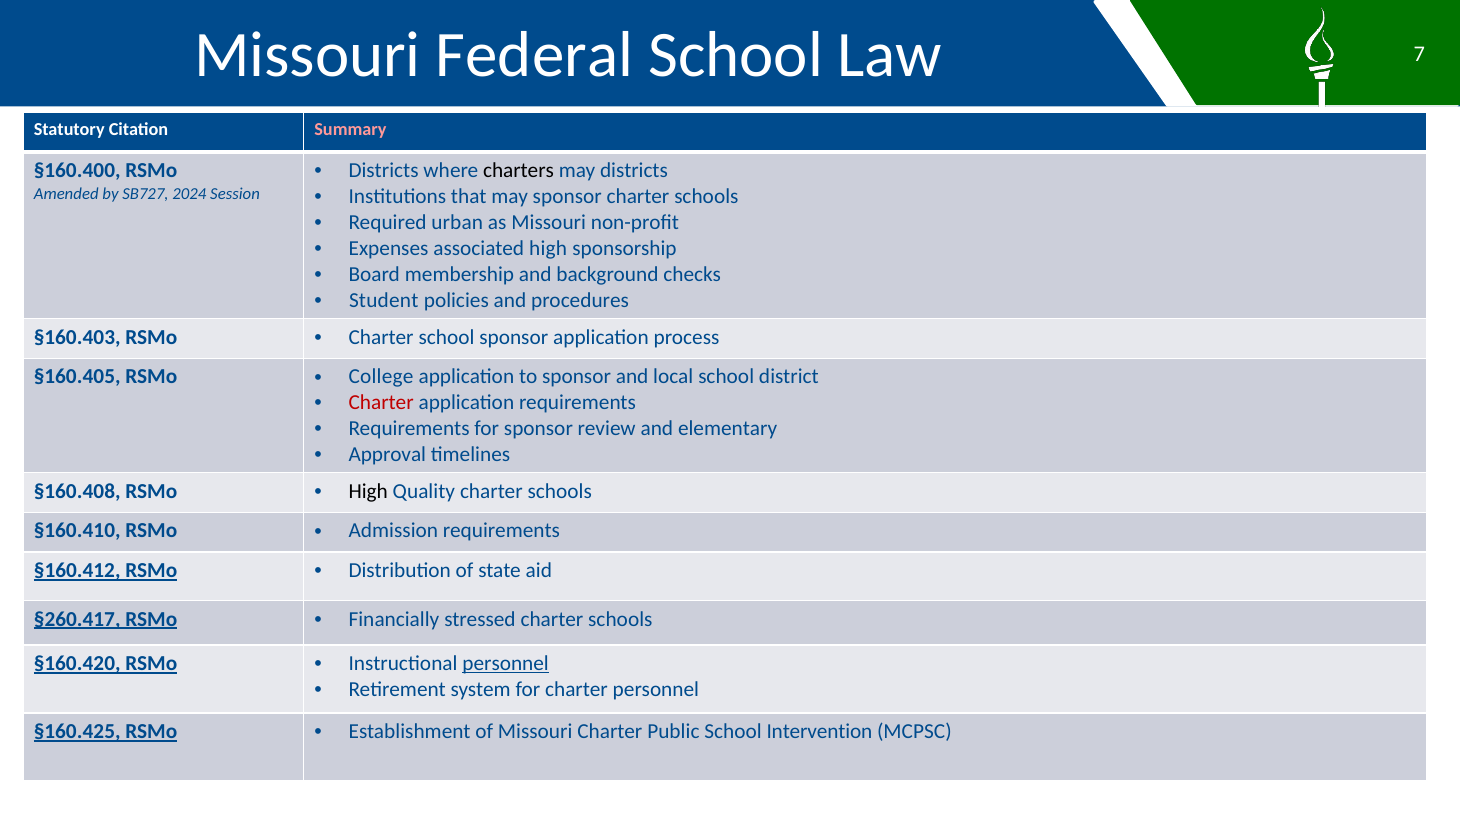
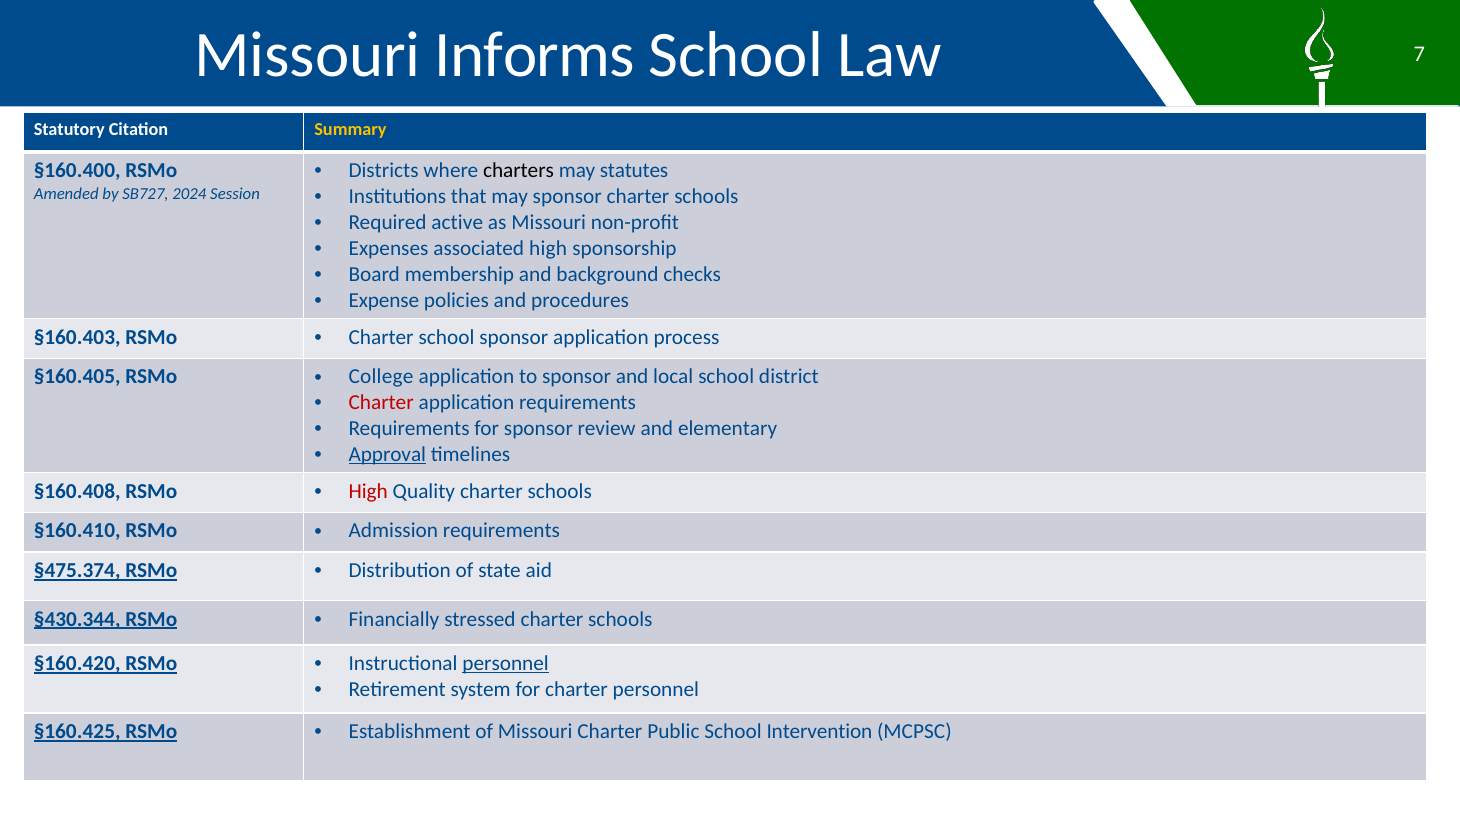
Federal: Federal -> Informs
Summary colour: pink -> yellow
may districts: districts -> statutes
urban: urban -> active
Student: Student -> Expense
Approval underline: none -> present
High at (368, 492) colour: black -> red
§160.412: §160.412 -> §475.374
§260.417: §260.417 -> §430.344
